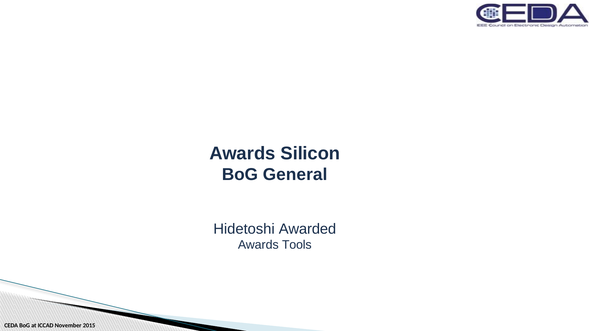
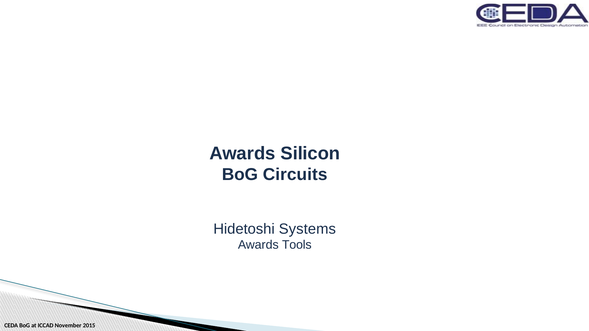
General: General -> Circuits
Awarded: Awarded -> Systems
